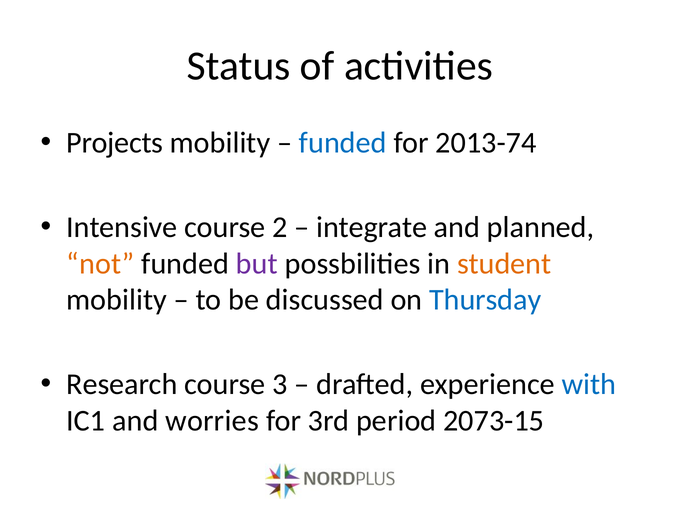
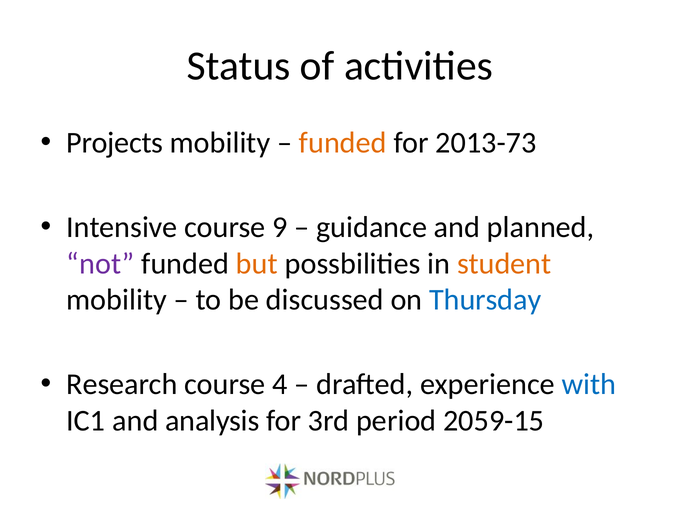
funded at (343, 143) colour: blue -> orange
2013-74: 2013-74 -> 2013-73
2: 2 -> 9
integrate: integrate -> guidance
not colour: orange -> purple
but colour: purple -> orange
3: 3 -> 4
worries: worries -> analysis
2073-15: 2073-15 -> 2059-15
